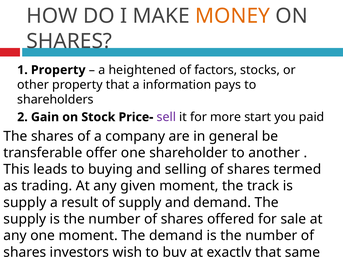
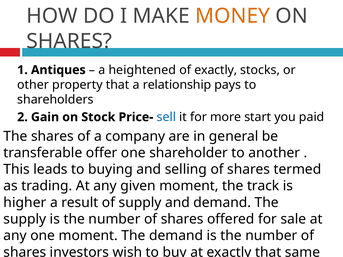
1 Property: Property -> Antiques
of factors: factors -> exactly
information: information -> relationship
sell colour: purple -> blue
supply at (25, 203): supply -> higher
